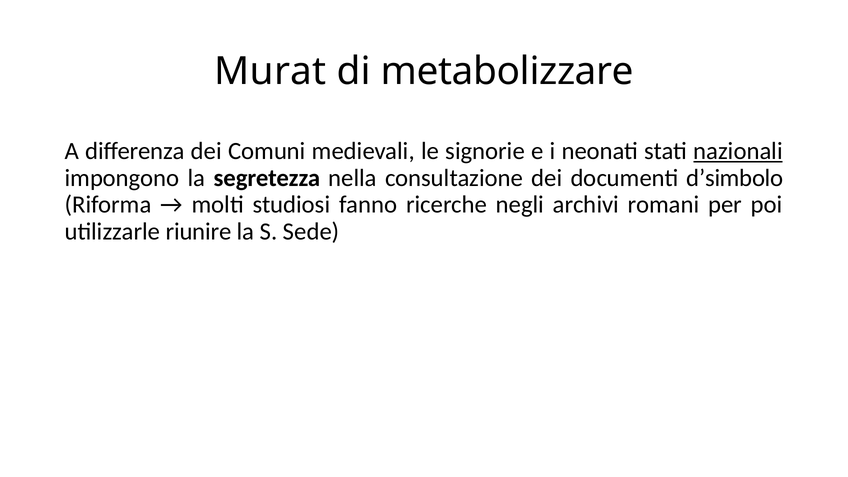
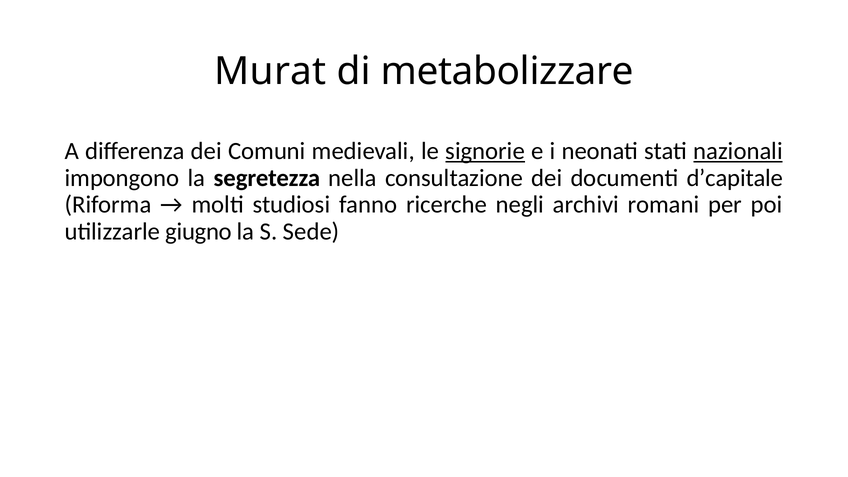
signorie underline: none -> present
d’simbolo: d’simbolo -> d’capitale
riunire: riunire -> giugno
